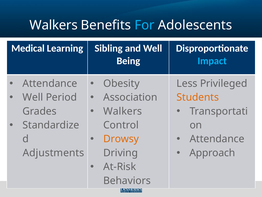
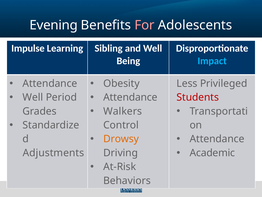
Walkers at (54, 25): Walkers -> Evening
For colour: light blue -> pink
Medical: Medical -> Impulse
Association at (130, 97): Association -> Attendance
Students colour: orange -> red
Approach: Approach -> Academic
